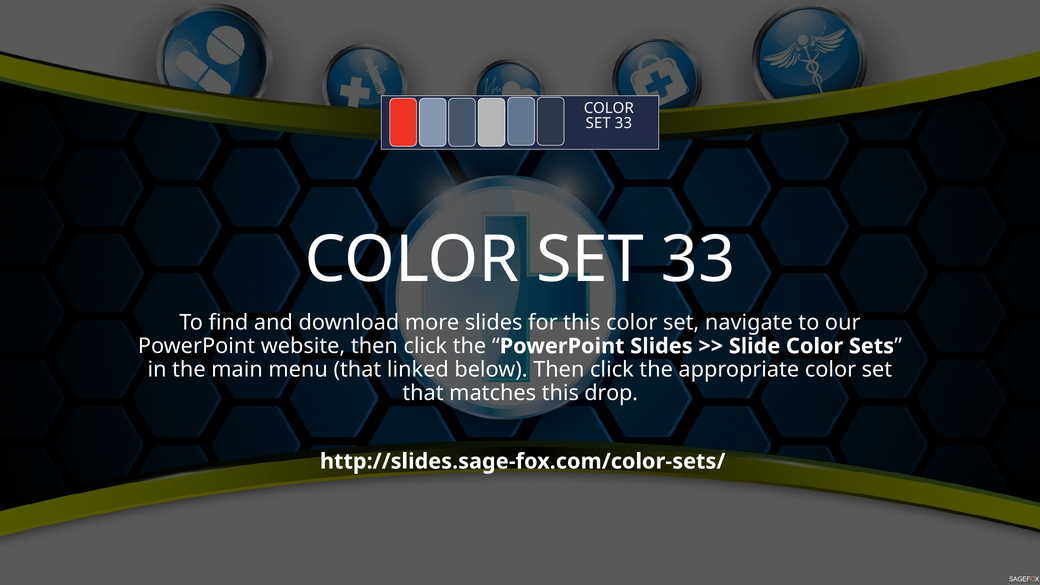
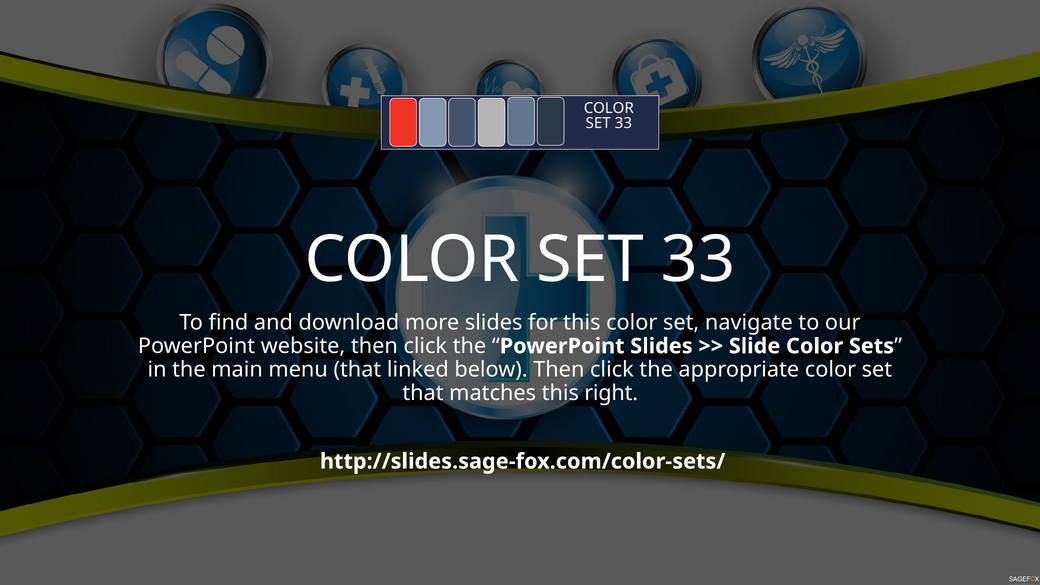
drop: drop -> right
